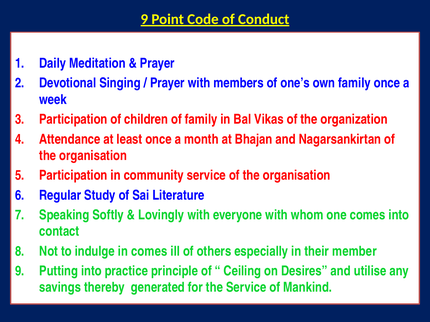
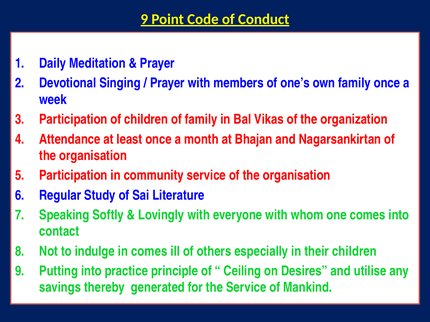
their member: member -> children
